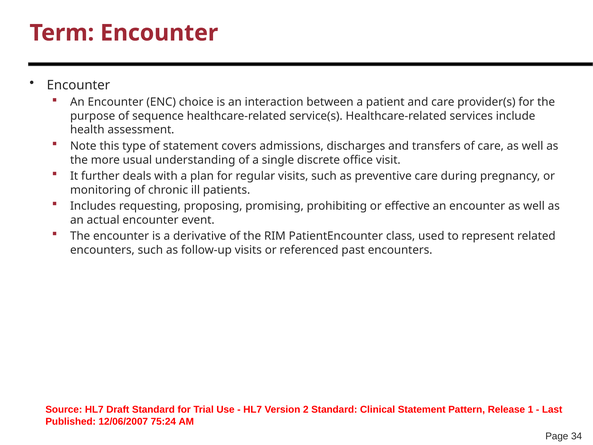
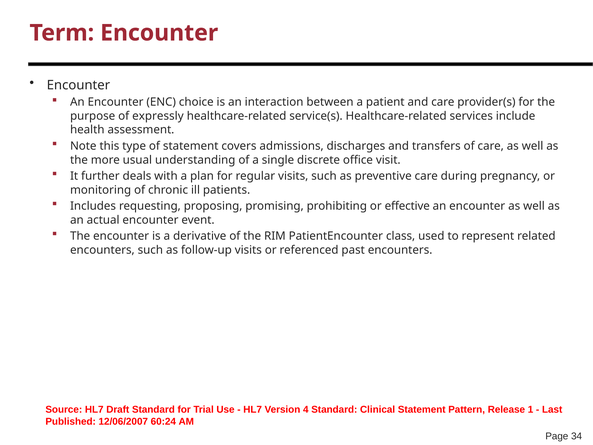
sequence: sequence -> expressly
2: 2 -> 4
75:24: 75:24 -> 60:24
